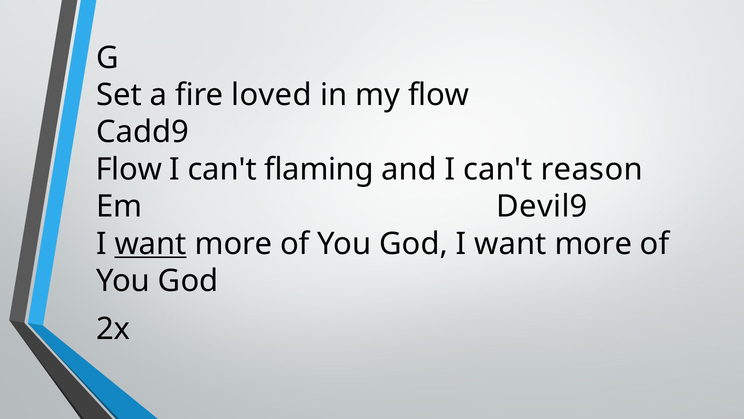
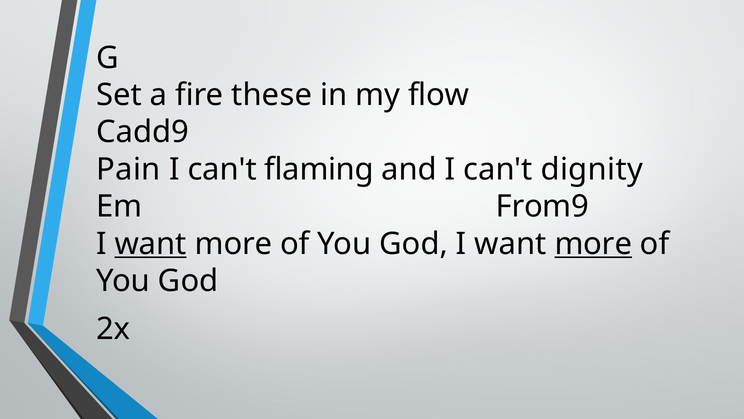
loved: loved -> these
Flow at (129, 169): Flow -> Pain
reason: reason -> dignity
Devil9: Devil9 -> From9
more at (593, 244) underline: none -> present
